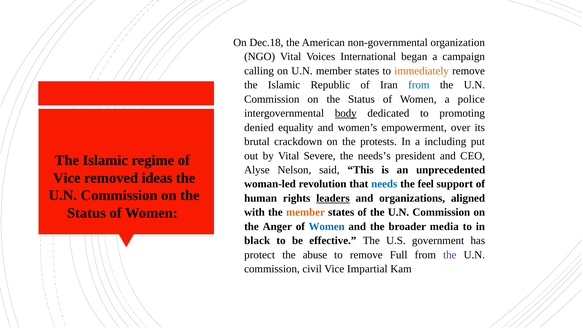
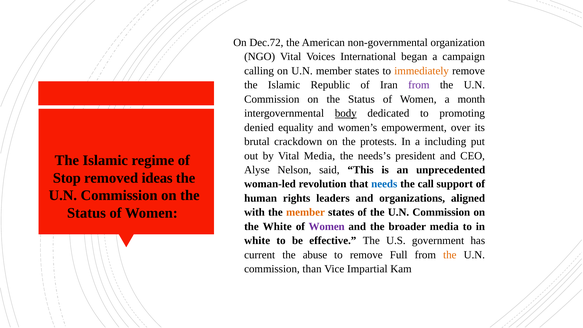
Dec.18: Dec.18 -> Dec.72
from at (419, 85) colour: blue -> purple
police: police -> month
Vital Severe: Severe -> Media
Vice at (67, 178): Vice -> Stop
feel: feel -> call
leaders underline: present -> none
the Anger: Anger -> White
Women at (327, 226) colour: blue -> purple
black at (257, 241): black -> white
protect: protect -> current
the at (450, 255) colour: purple -> orange
civil: civil -> than
